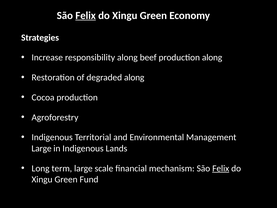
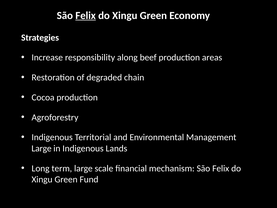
production along: along -> areas
degraded along: along -> chain
Felix at (221, 168) underline: present -> none
